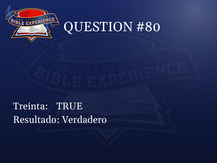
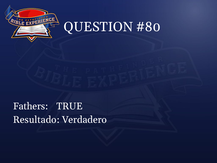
Treinta: Treinta -> Fathers
